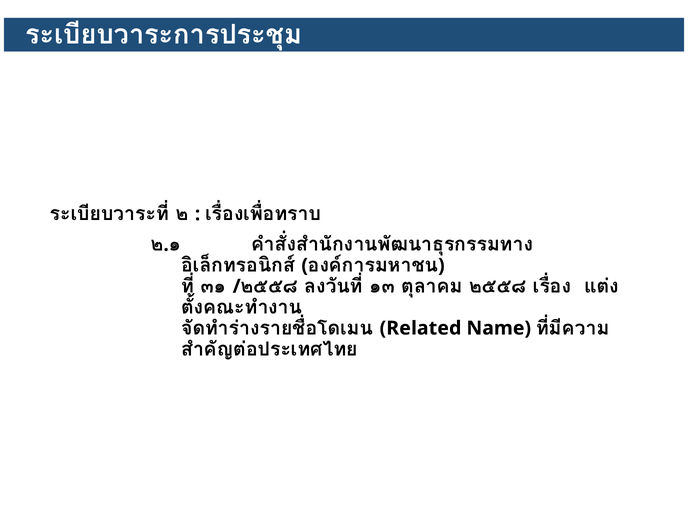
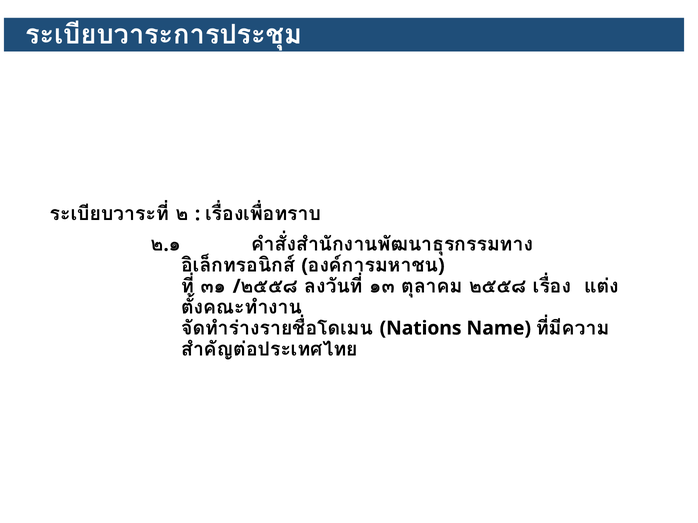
Related: Related -> Nations
